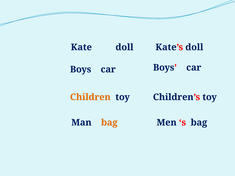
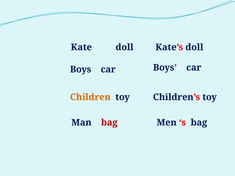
bag at (109, 123) colour: orange -> red
